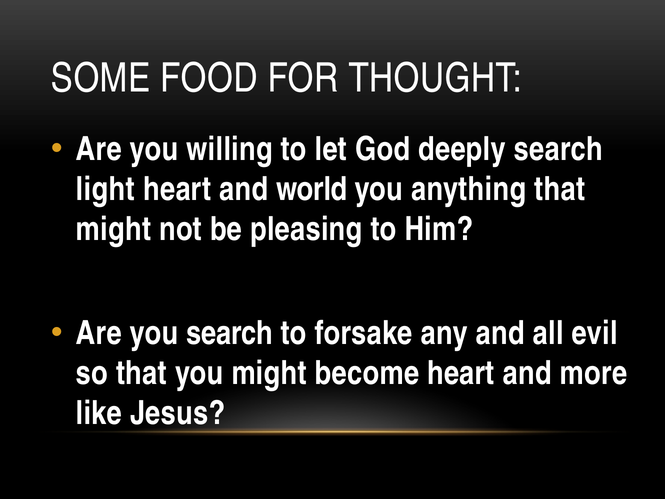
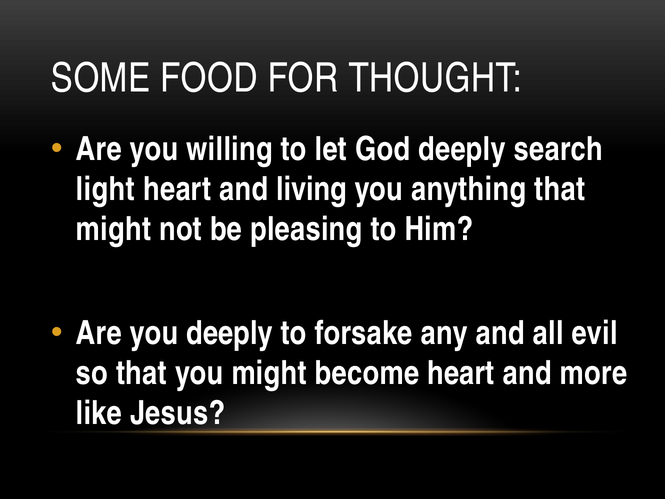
world: world -> living
you search: search -> deeply
